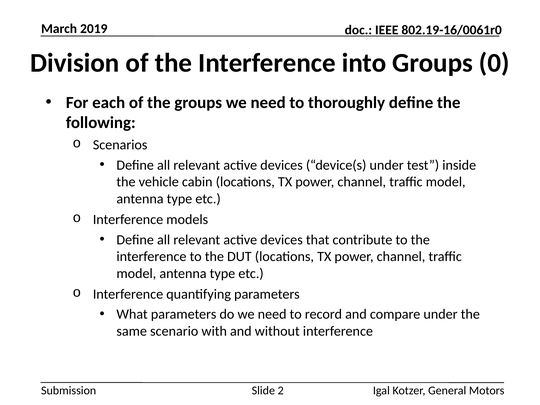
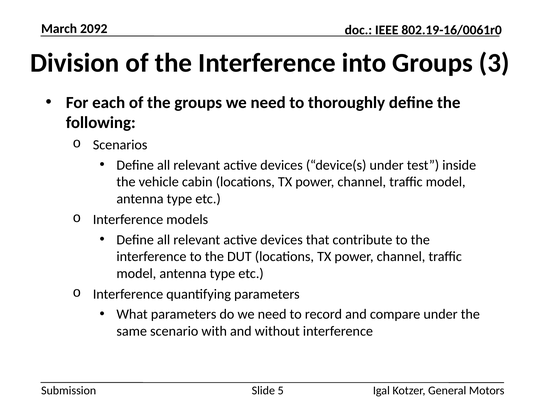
2019: 2019 -> 2092
0: 0 -> 3
2: 2 -> 5
